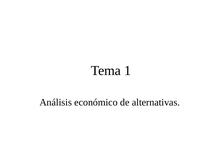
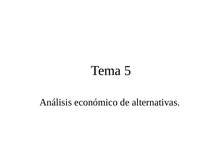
1: 1 -> 5
